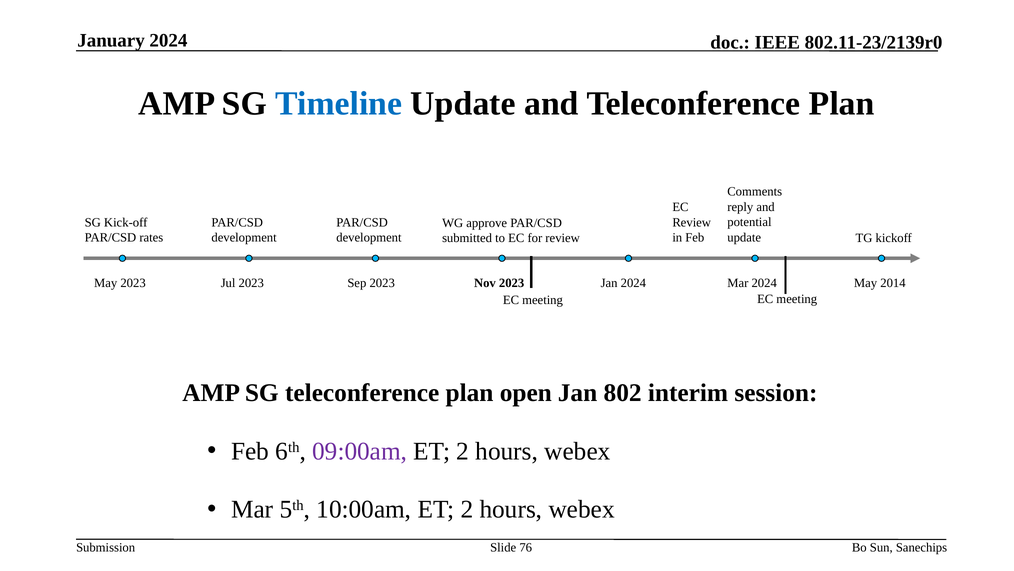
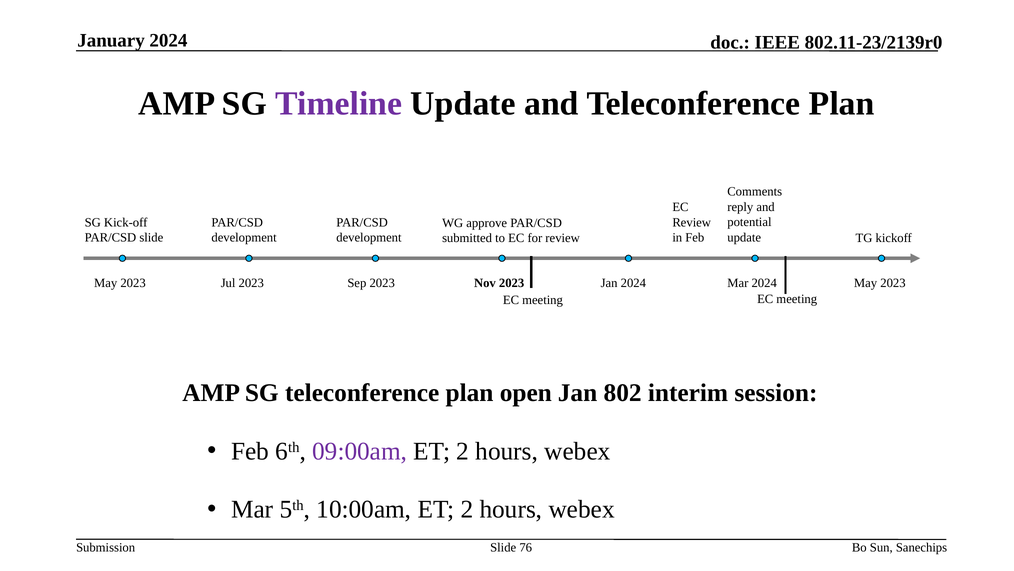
Timeline colour: blue -> purple
PAR/CSD rates: rates -> slide
2014 at (893, 283): 2014 -> 2023
